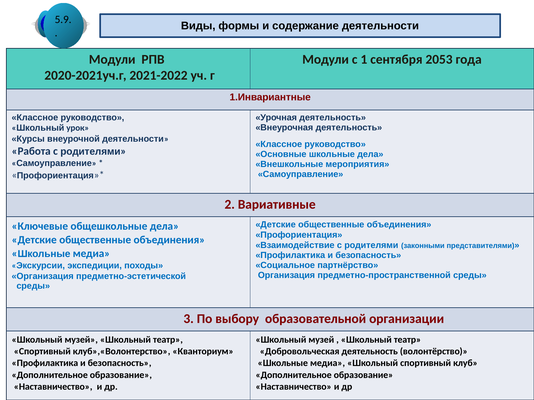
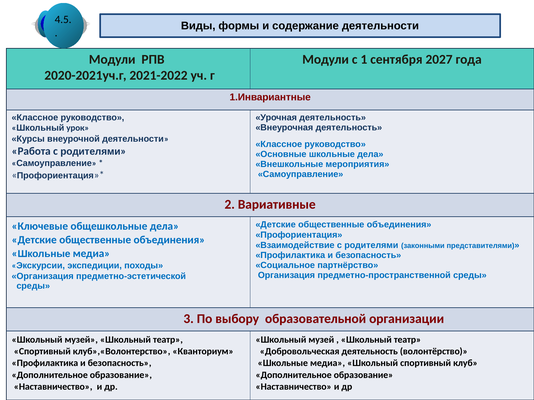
5.9: 5.9 -> 4.5
2053: 2053 -> 2027
